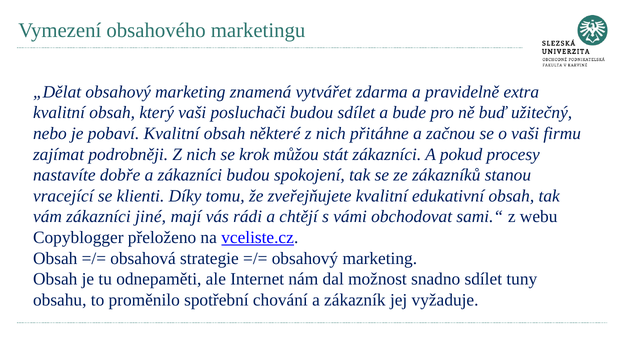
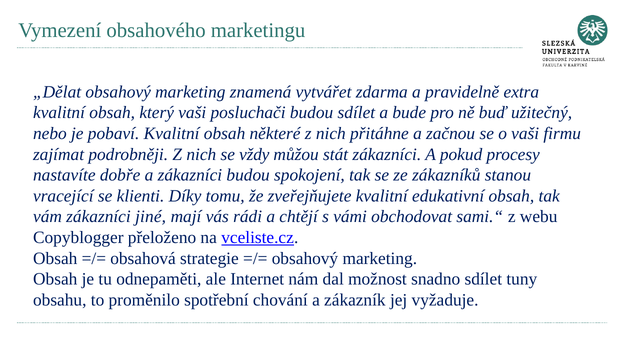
krok: krok -> vždy
